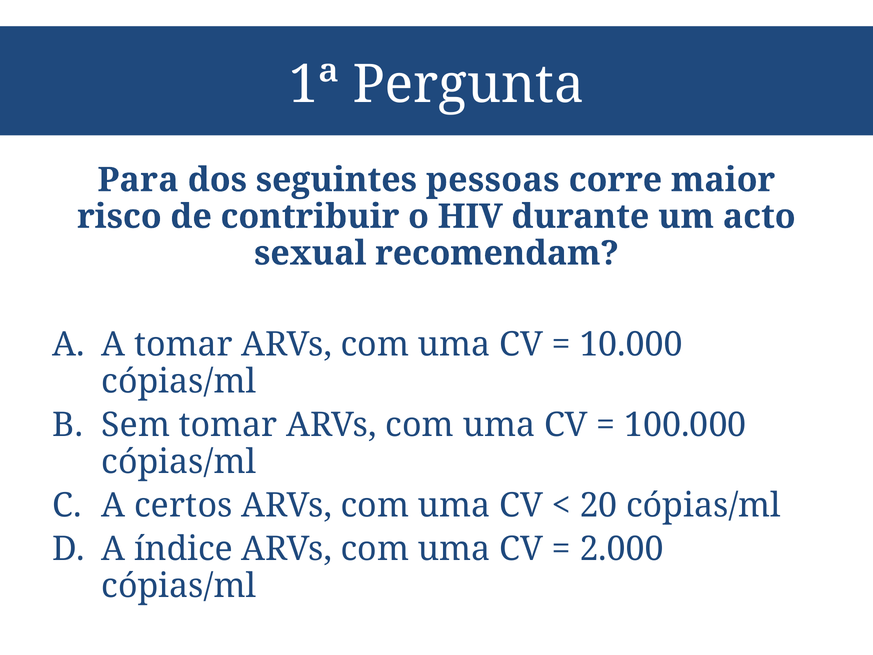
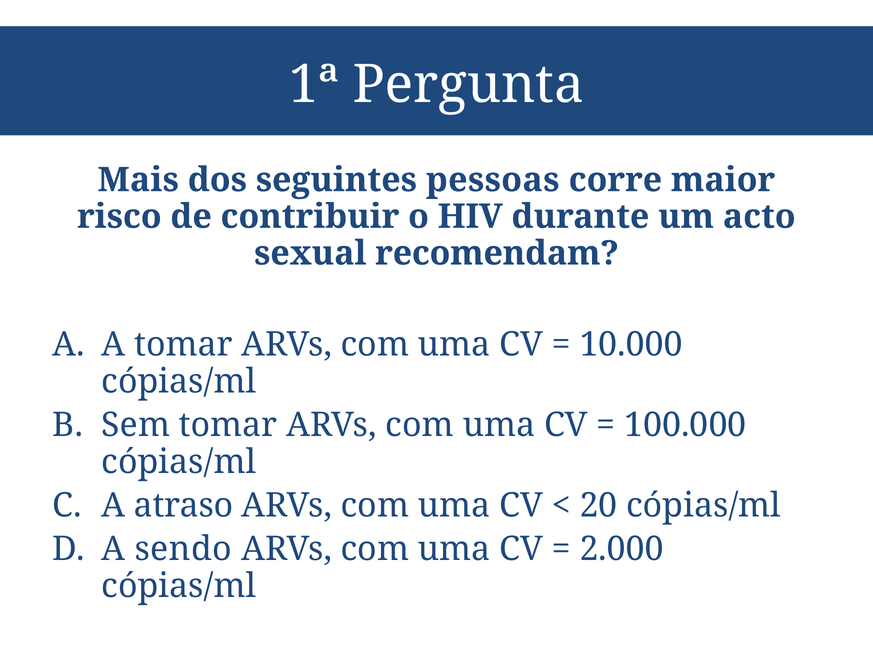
Para: Para -> Mais
certos: certos -> atraso
índice: índice -> sendo
